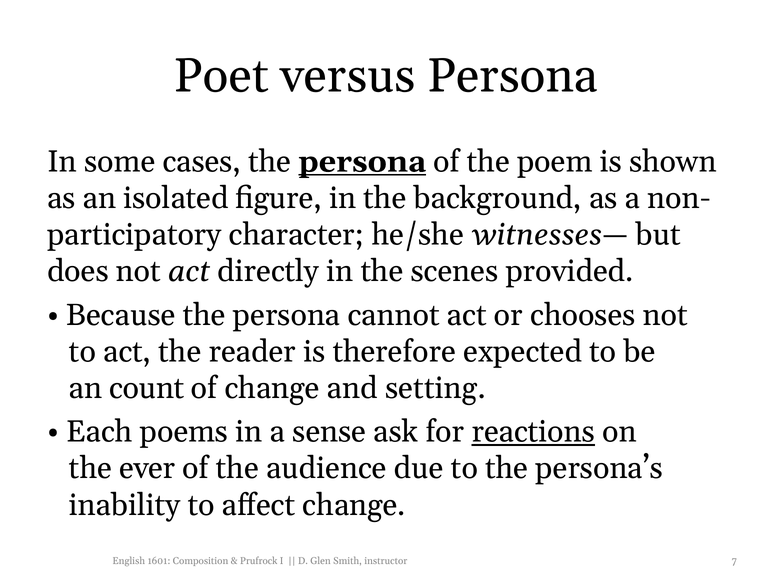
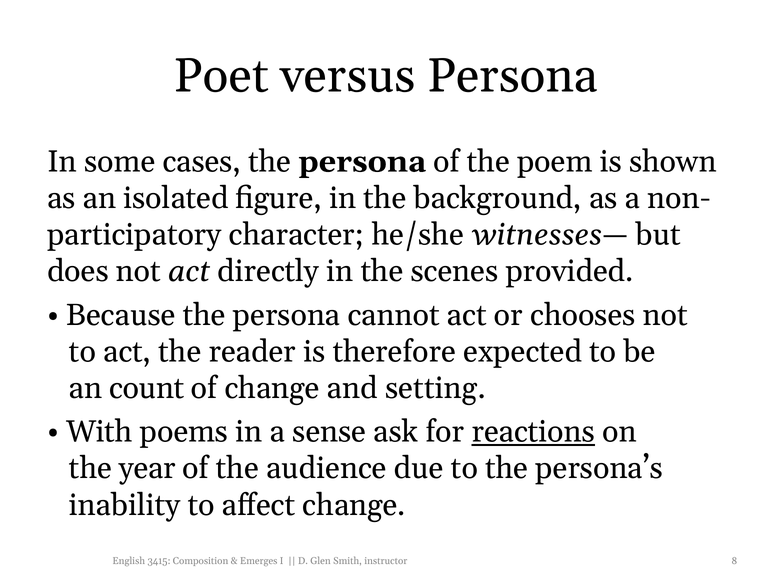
persona at (362, 162) underline: present -> none
Each: Each -> With
ever: ever -> year
1601: 1601 -> 3415
Prufrock: Prufrock -> Emerges
7: 7 -> 8
